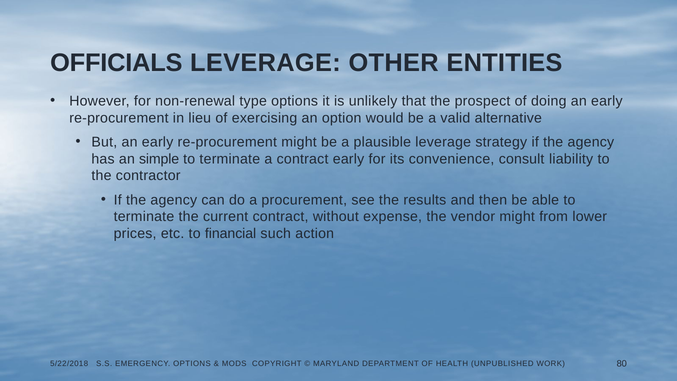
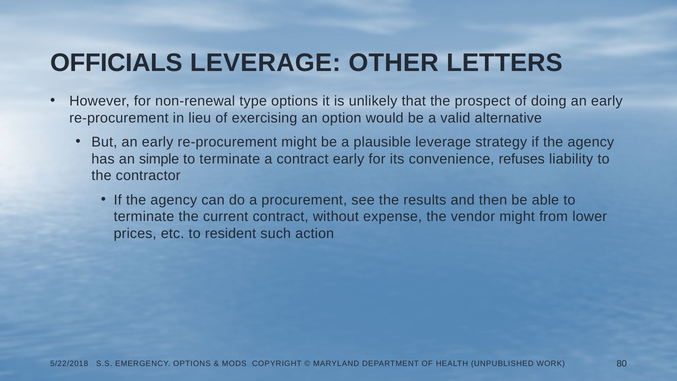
ENTITIES: ENTITIES -> LETTERS
consult: consult -> refuses
financial: financial -> resident
